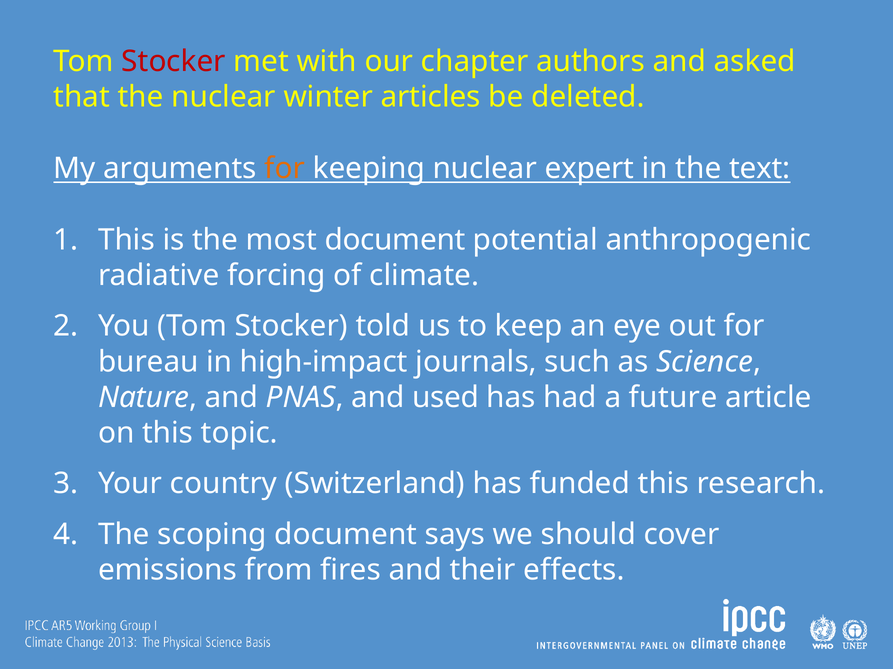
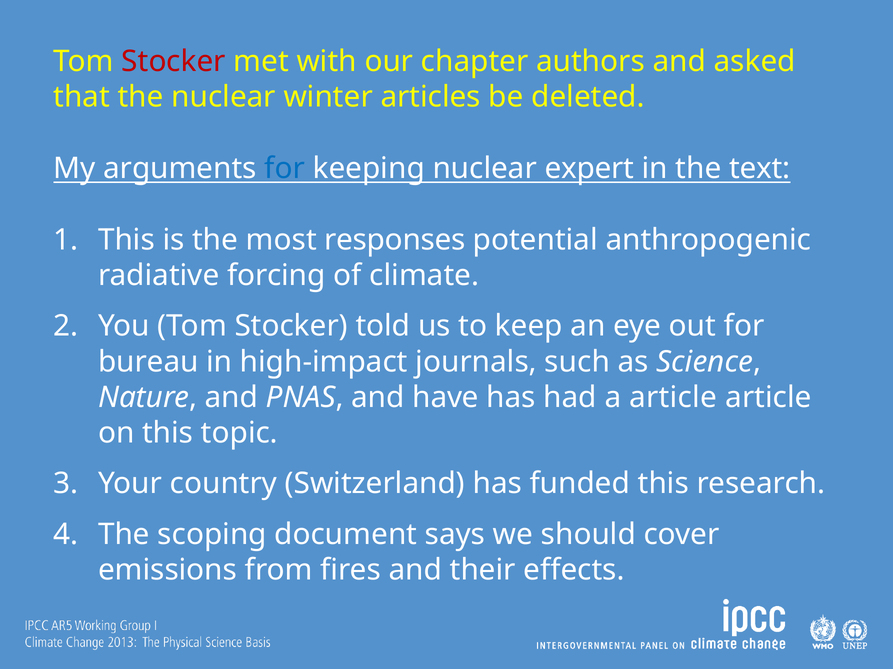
for at (285, 169) colour: orange -> blue
most document: document -> responses
used: used -> have
a future: future -> article
